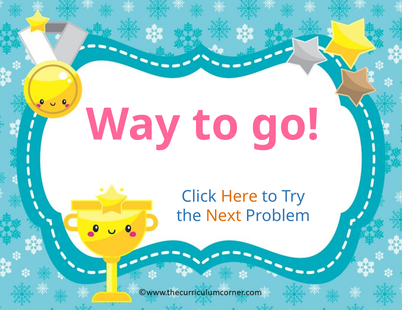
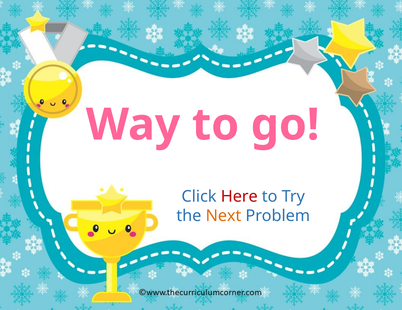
Here colour: orange -> red
